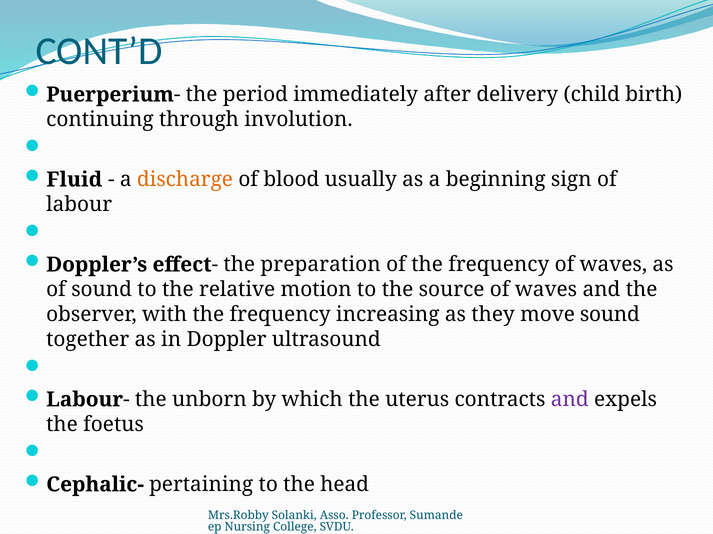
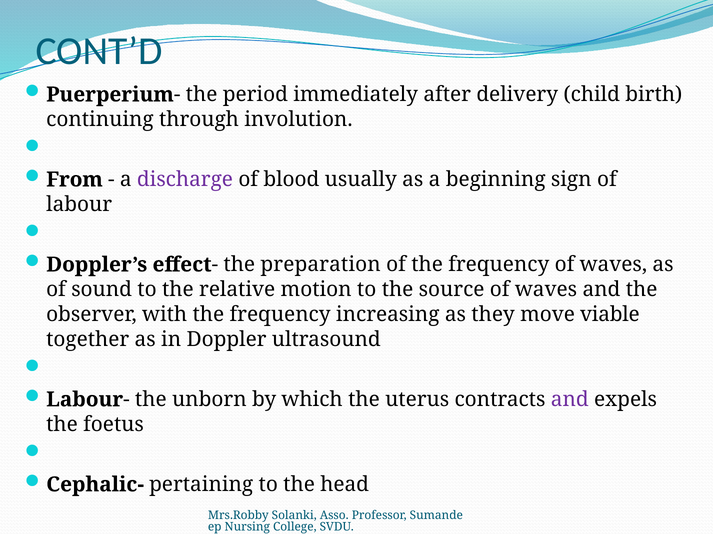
Fluid: Fluid -> From
discharge colour: orange -> purple
move sound: sound -> viable
